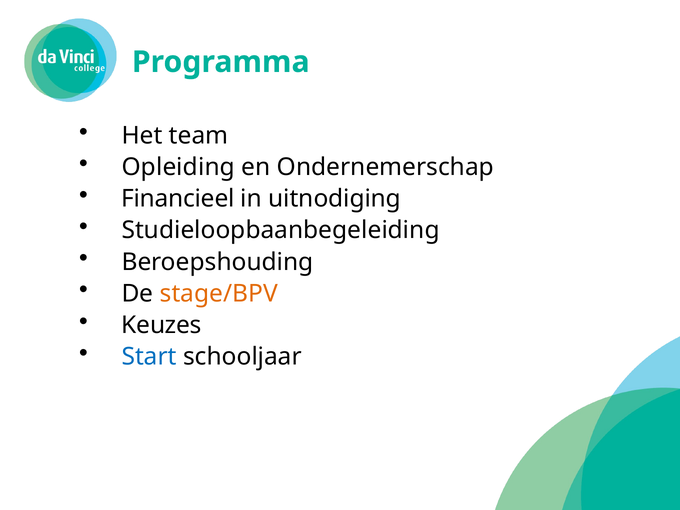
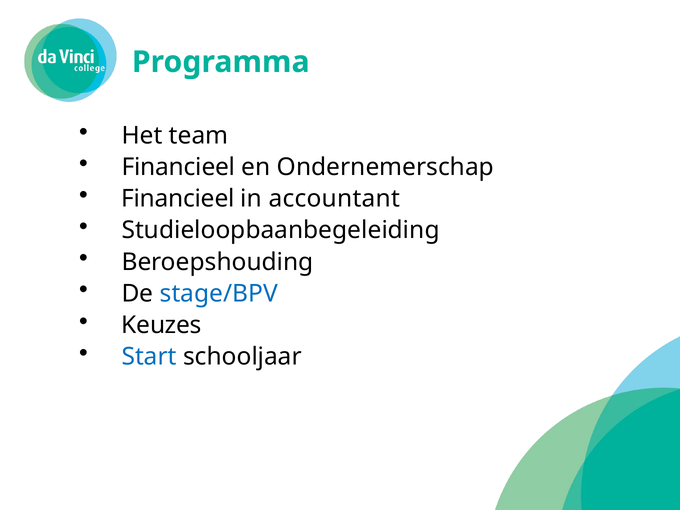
Opleiding at (178, 167): Opleiding -> Financieel
uitnodiging: uitnodiging -> accountant
stage/BPV colour: orange -> blue
